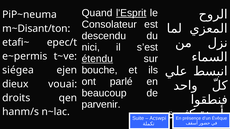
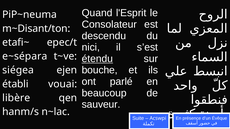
l'Esprit underline: present -> none
e~permis: e~permis -> e~sépara
dieux: dieux -> établi
droits: droits -> libère
parvenir: parvenir -> sauveur
